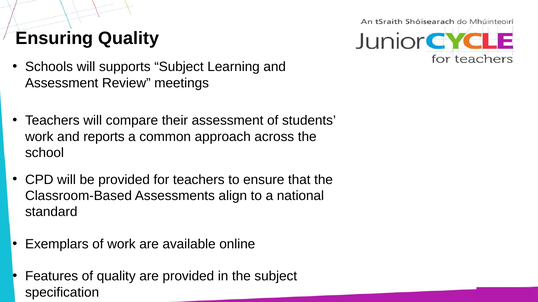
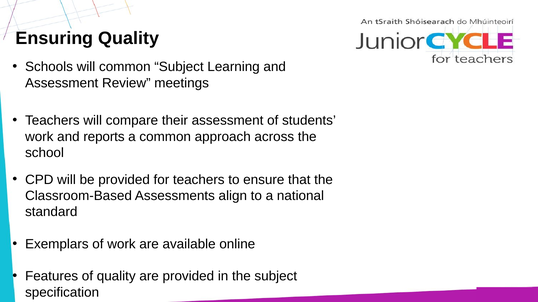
will supports: supports -> common
